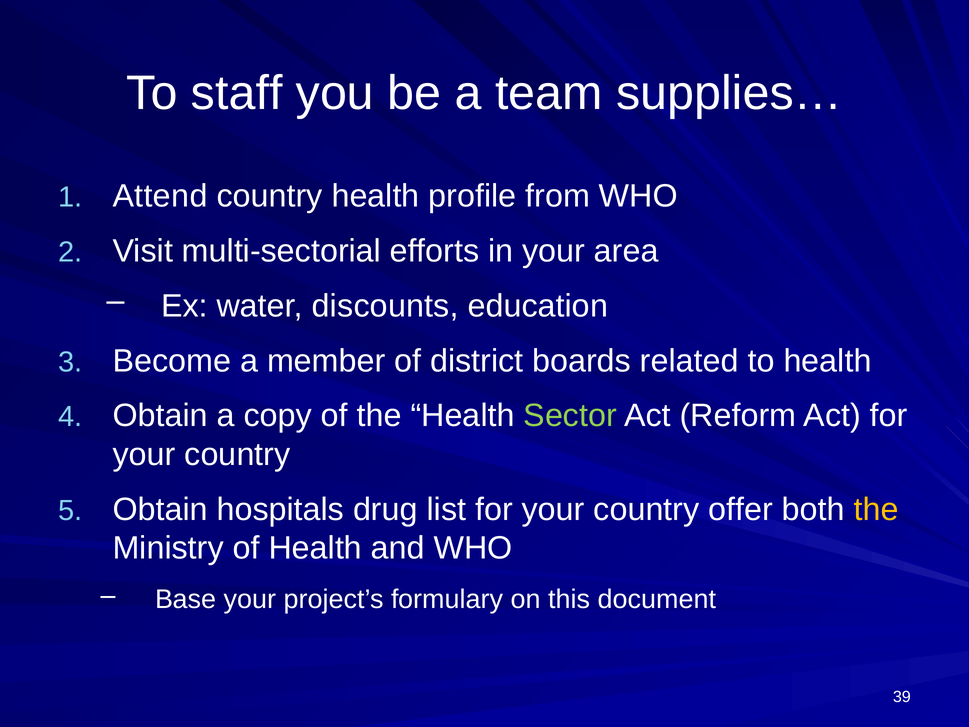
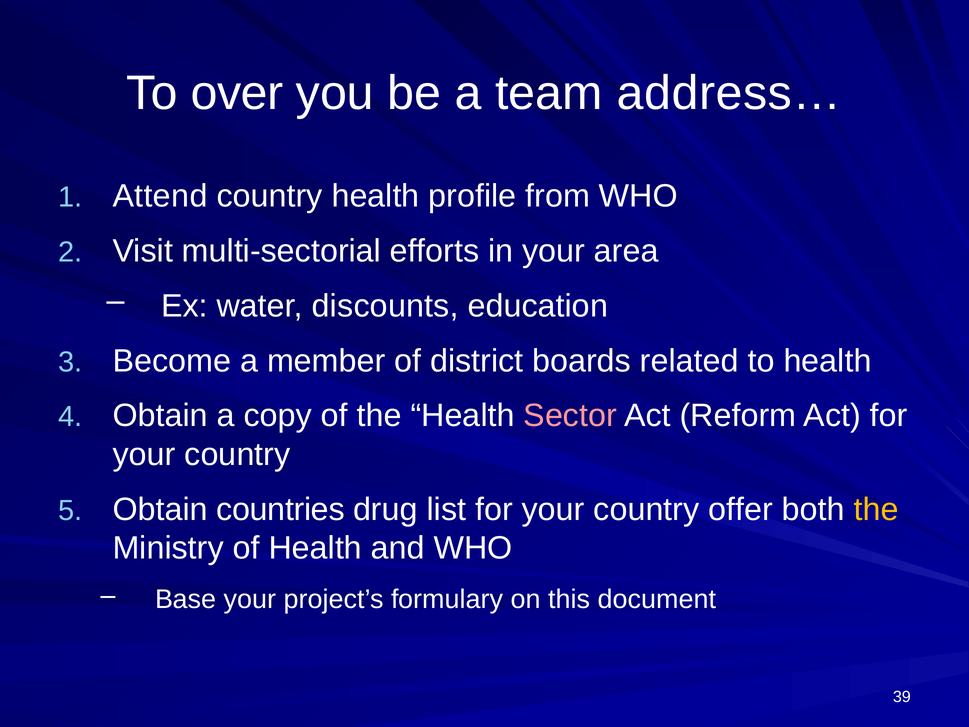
staff: staff -> over
supplies…: supplies… -> address…
Sector colour: light green -> pink
hospitals: hospitals -> countries
